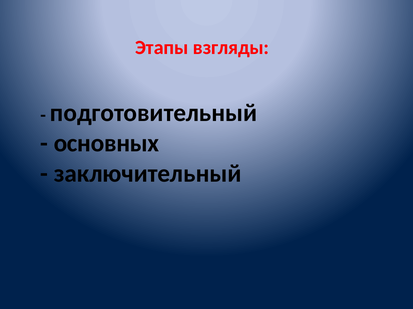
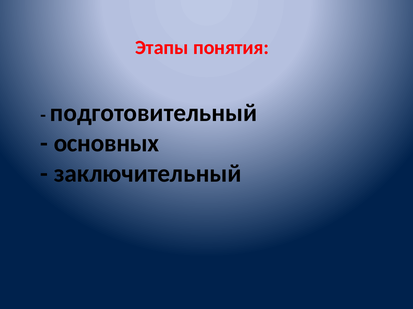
взгляды: взгляды -> понятия
